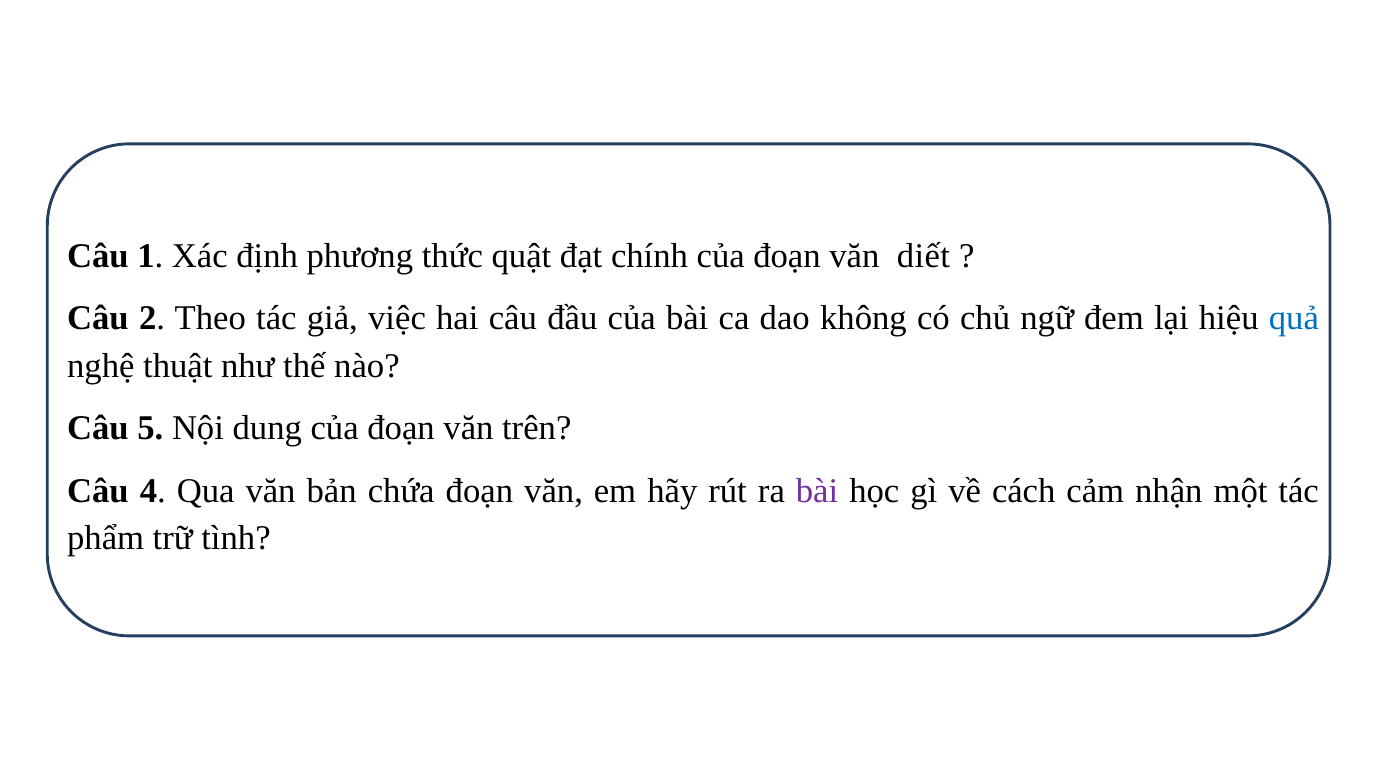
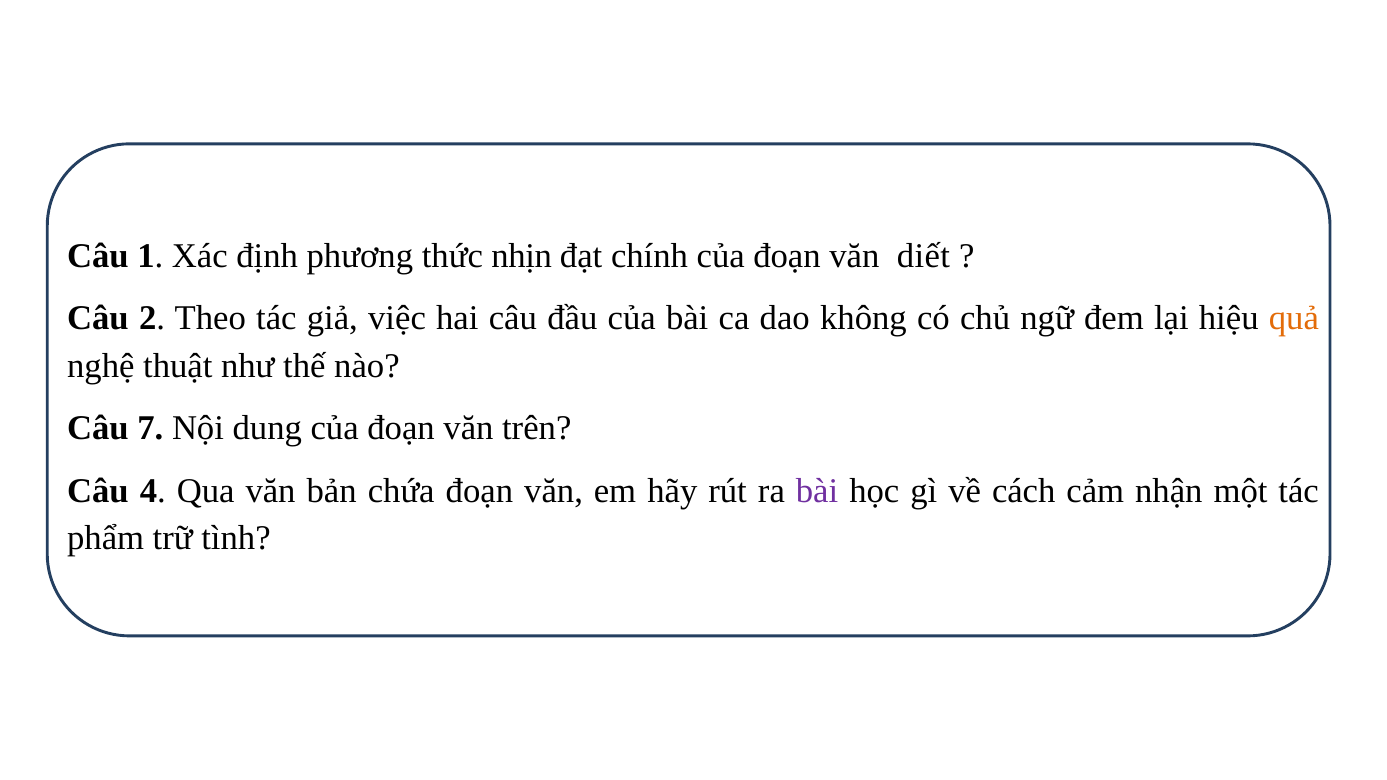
quật: quật -> nhịn
quả colour: blue -> orange
5: 5 -> 7
